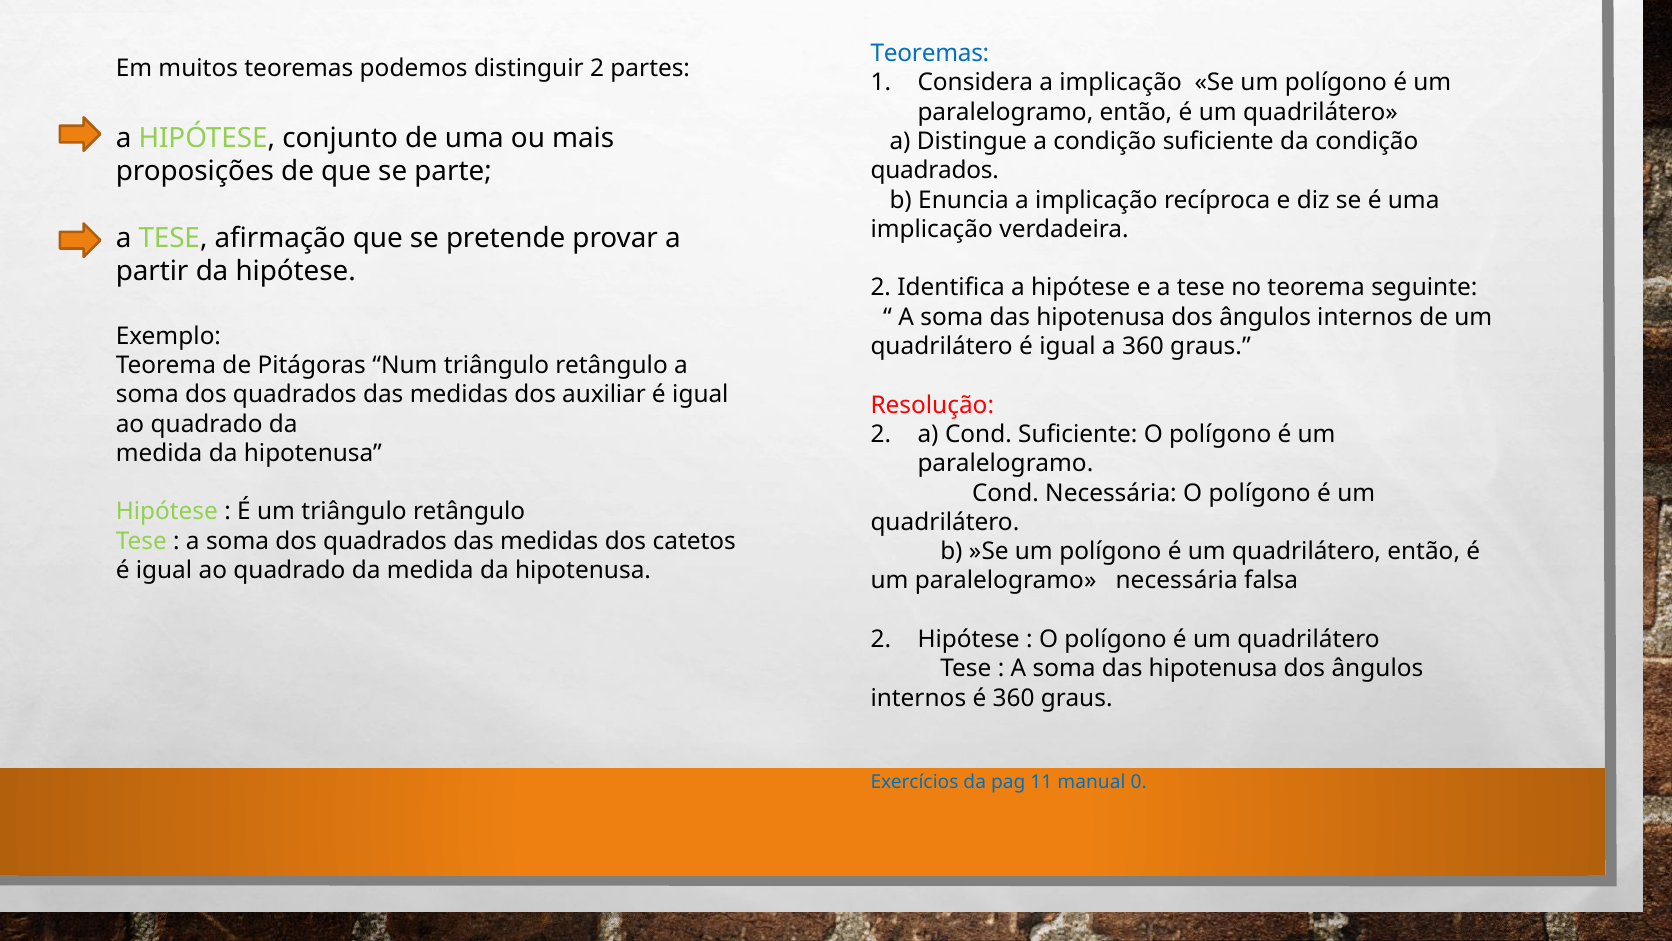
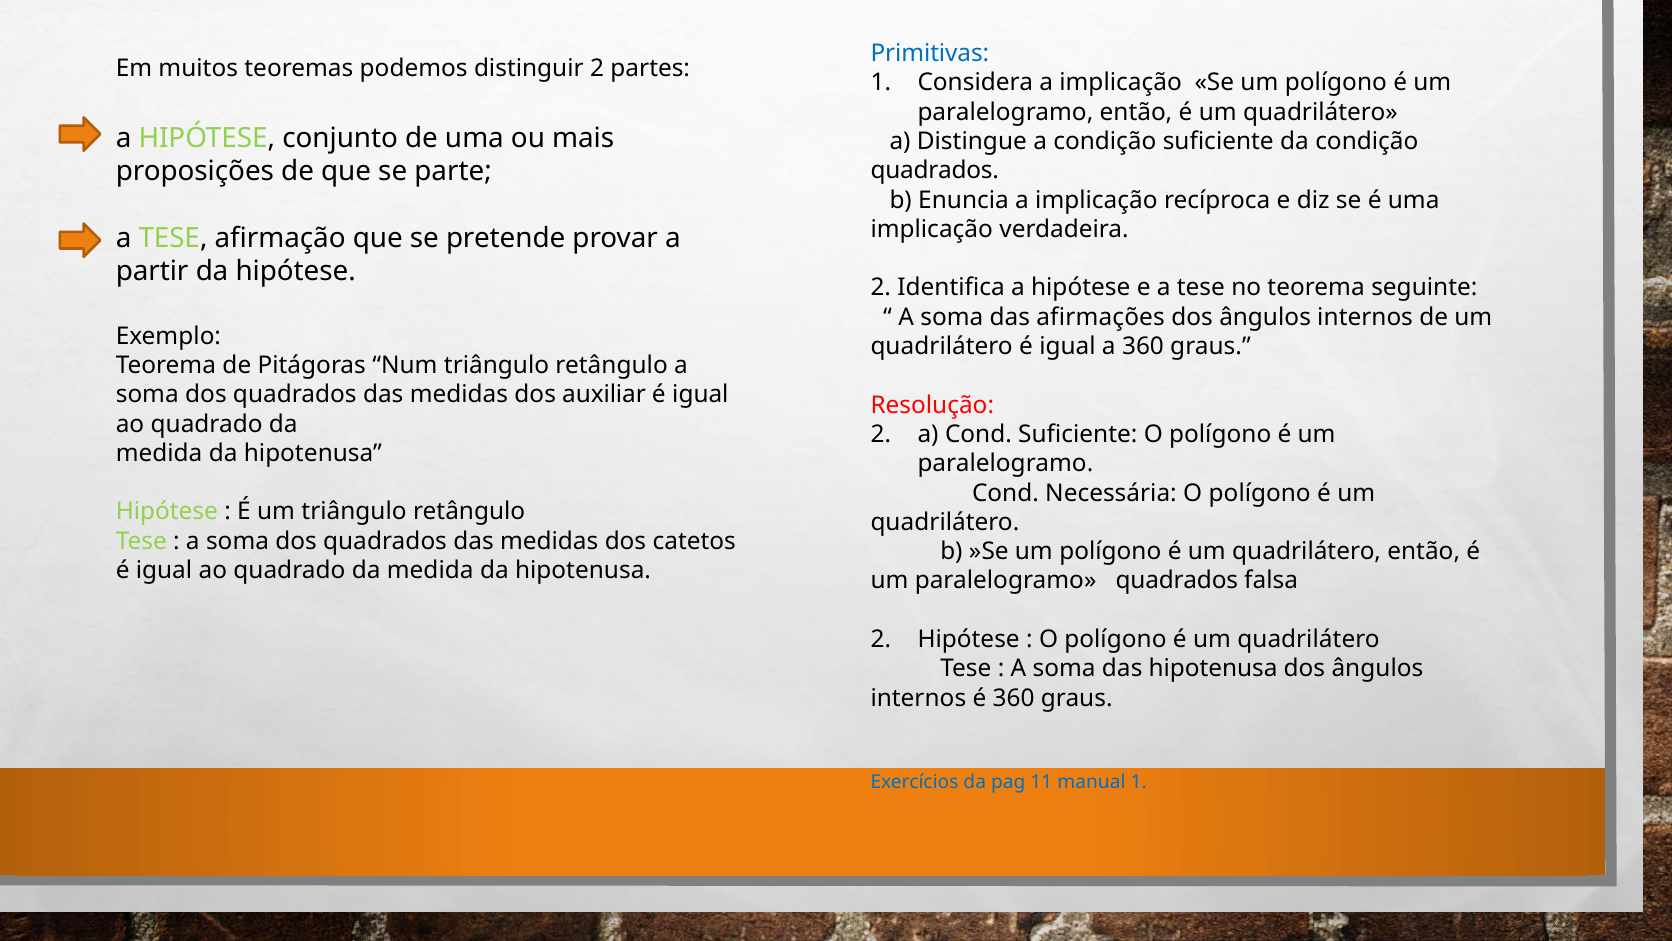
Teoremas at (930, 54): Teoremas -> Primitivas
hipotenusa at (1101, 317): hipotenusa -> afirmações
paralelogramo necessária: necessária -> quadrados
manual 0: 0 -> 1
